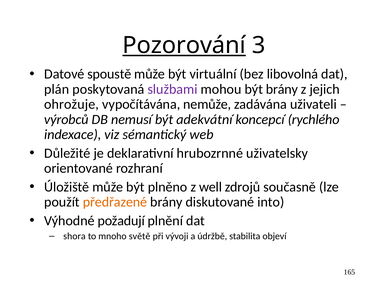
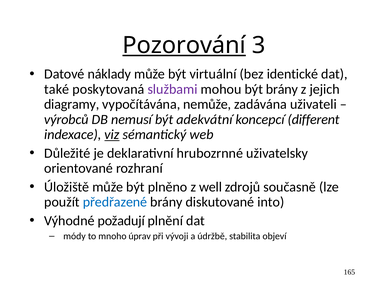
spoustě: spoustě -> náklady
libovolná: libovolná -> identické
plán: plán -> také
ohrožuje: ohrožuje -> diagramy
rychlého: rychlého -> different
viz underline: none -> present
předřazené colour: orange -> blue
shora: shora -> módy
světě: světě -> úprav
